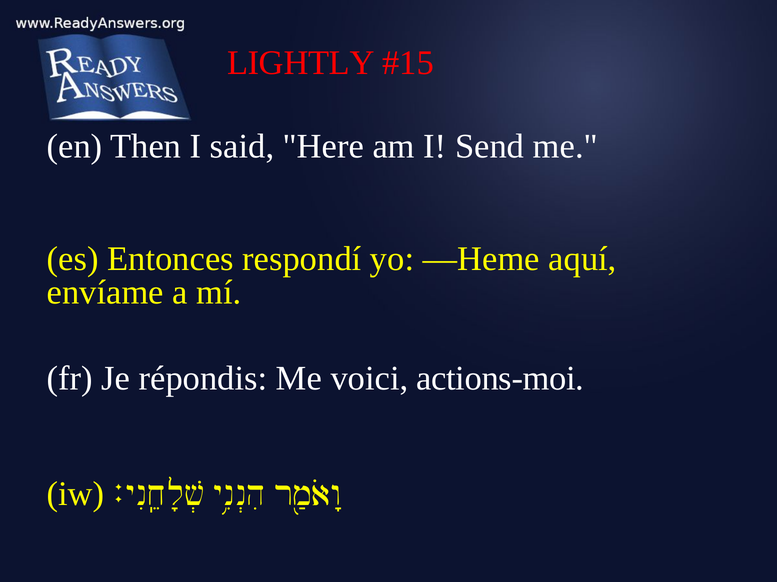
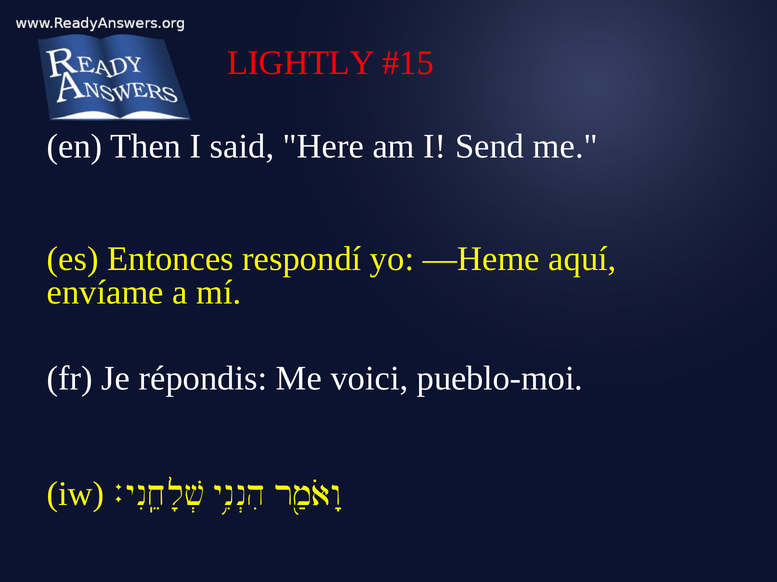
actions-moi: actions-moi -> pueblo-moi
